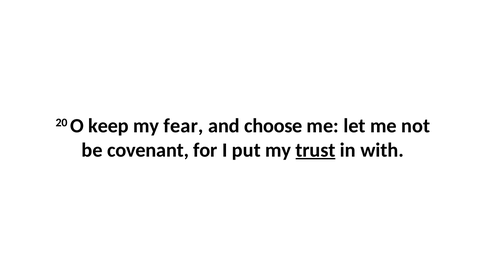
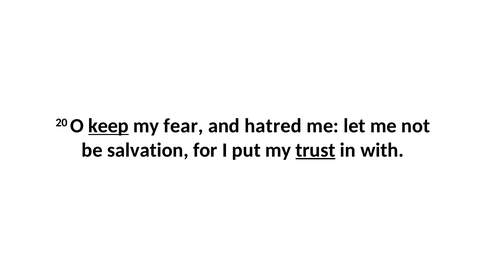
keep underline: none -> present
choose: choose -> hatred
covenant: covenant -> salvation
